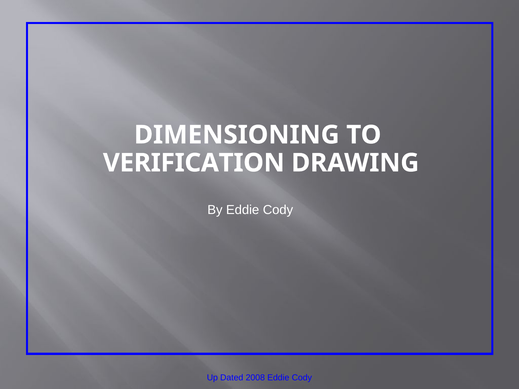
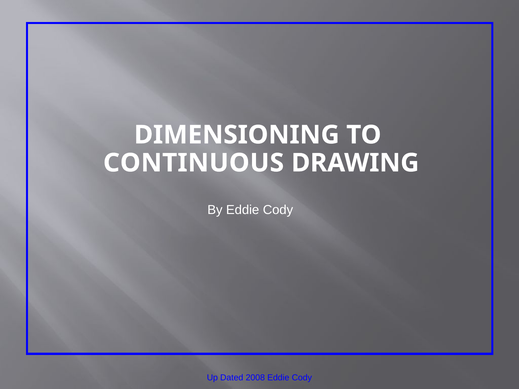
VERIFICATION: VERIFICATION -> CONTINUOUS
